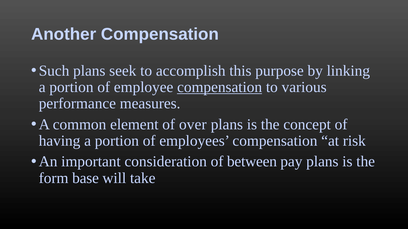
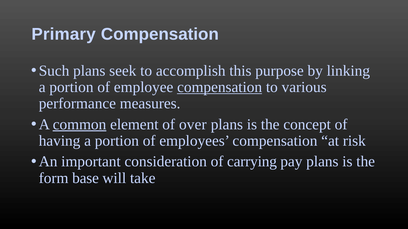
Another: Another -> Primary
common underline: none -> present
between: between -> carrying
